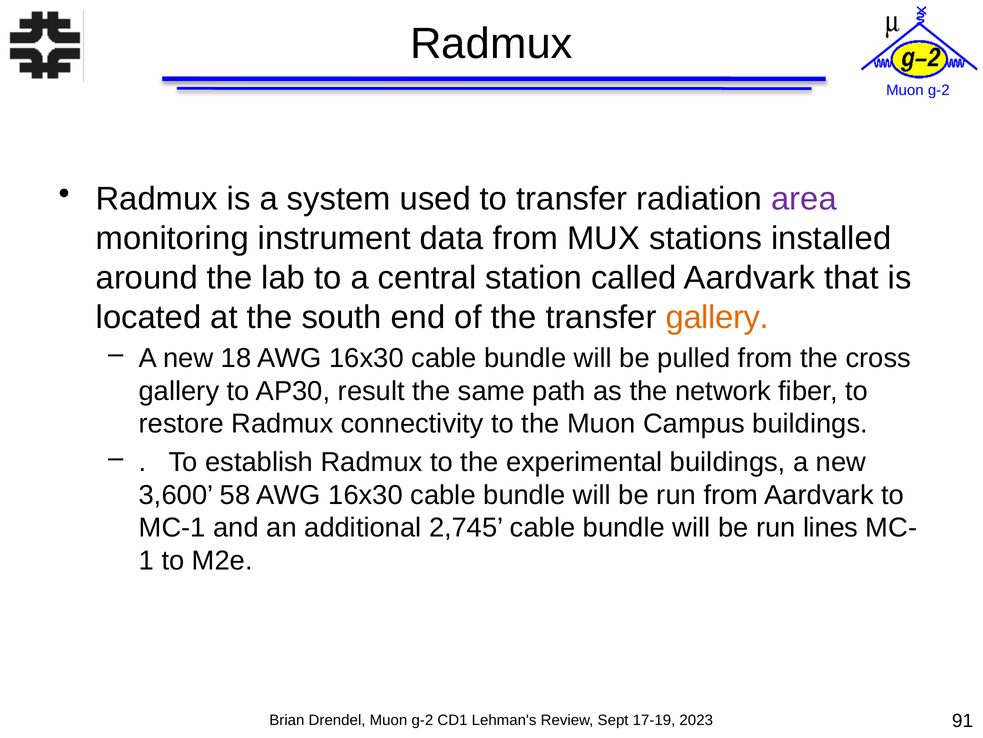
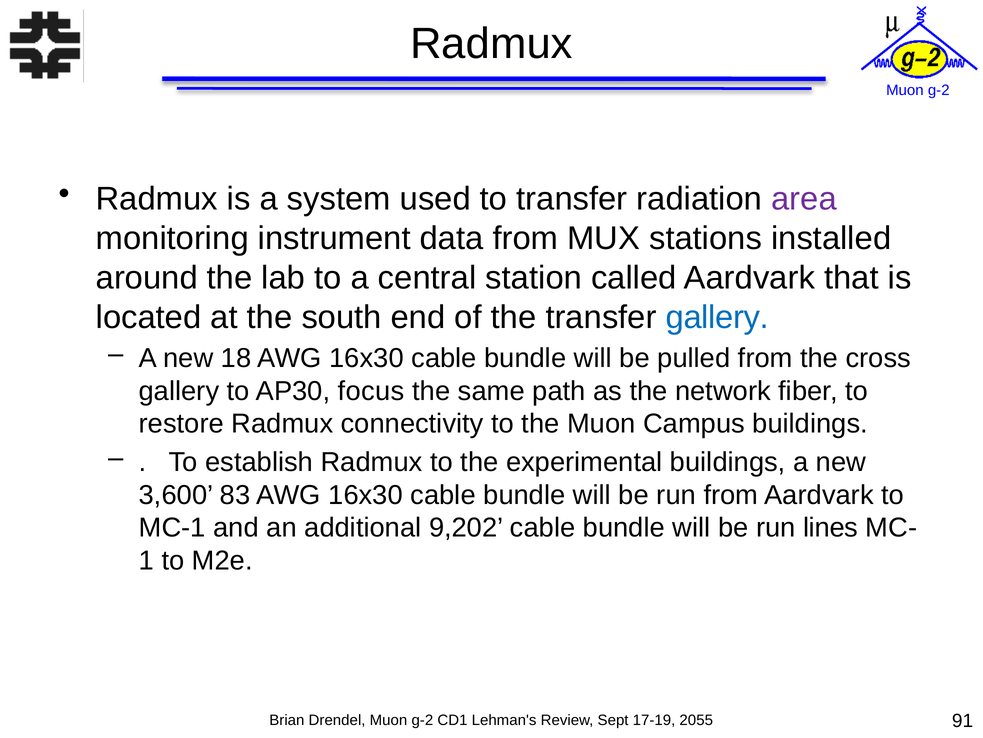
gallery at (717, 317) colour: orange -> blue
result: result -> focus
58: 58 -> 83
2,745: 2,745 -> 9,202
2023: 2023 -> 2055
